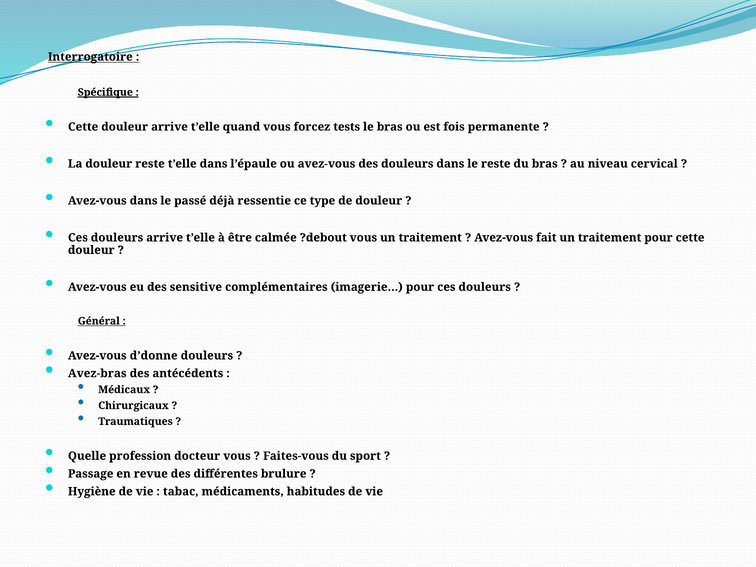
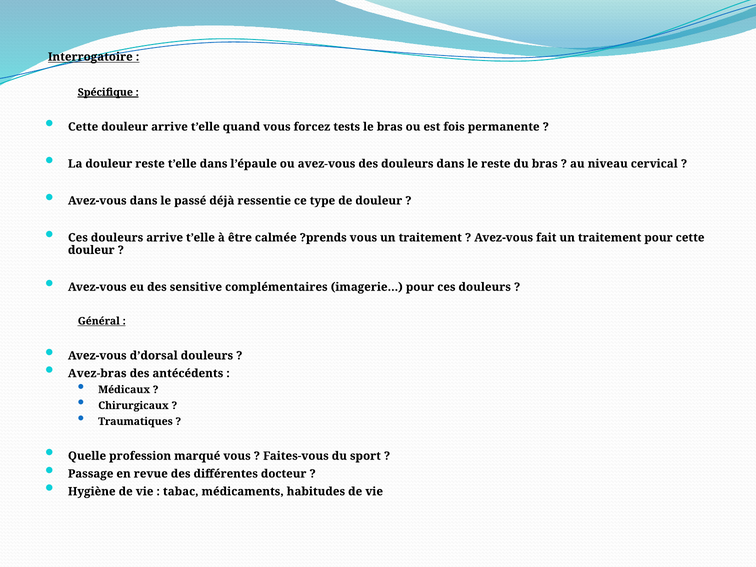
?debout: ?debout -> ?prends
d’donne: d’donne -> d’dorsal
docteur: docteur -> marqué
brulure: brulure -> docteur
